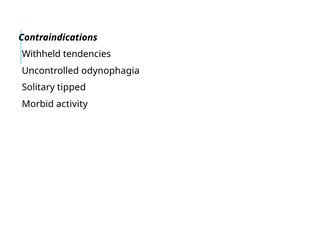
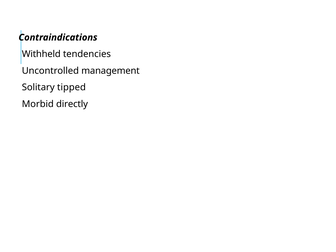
odynophagia: odynophagia -> management
activity: activity -> directly
